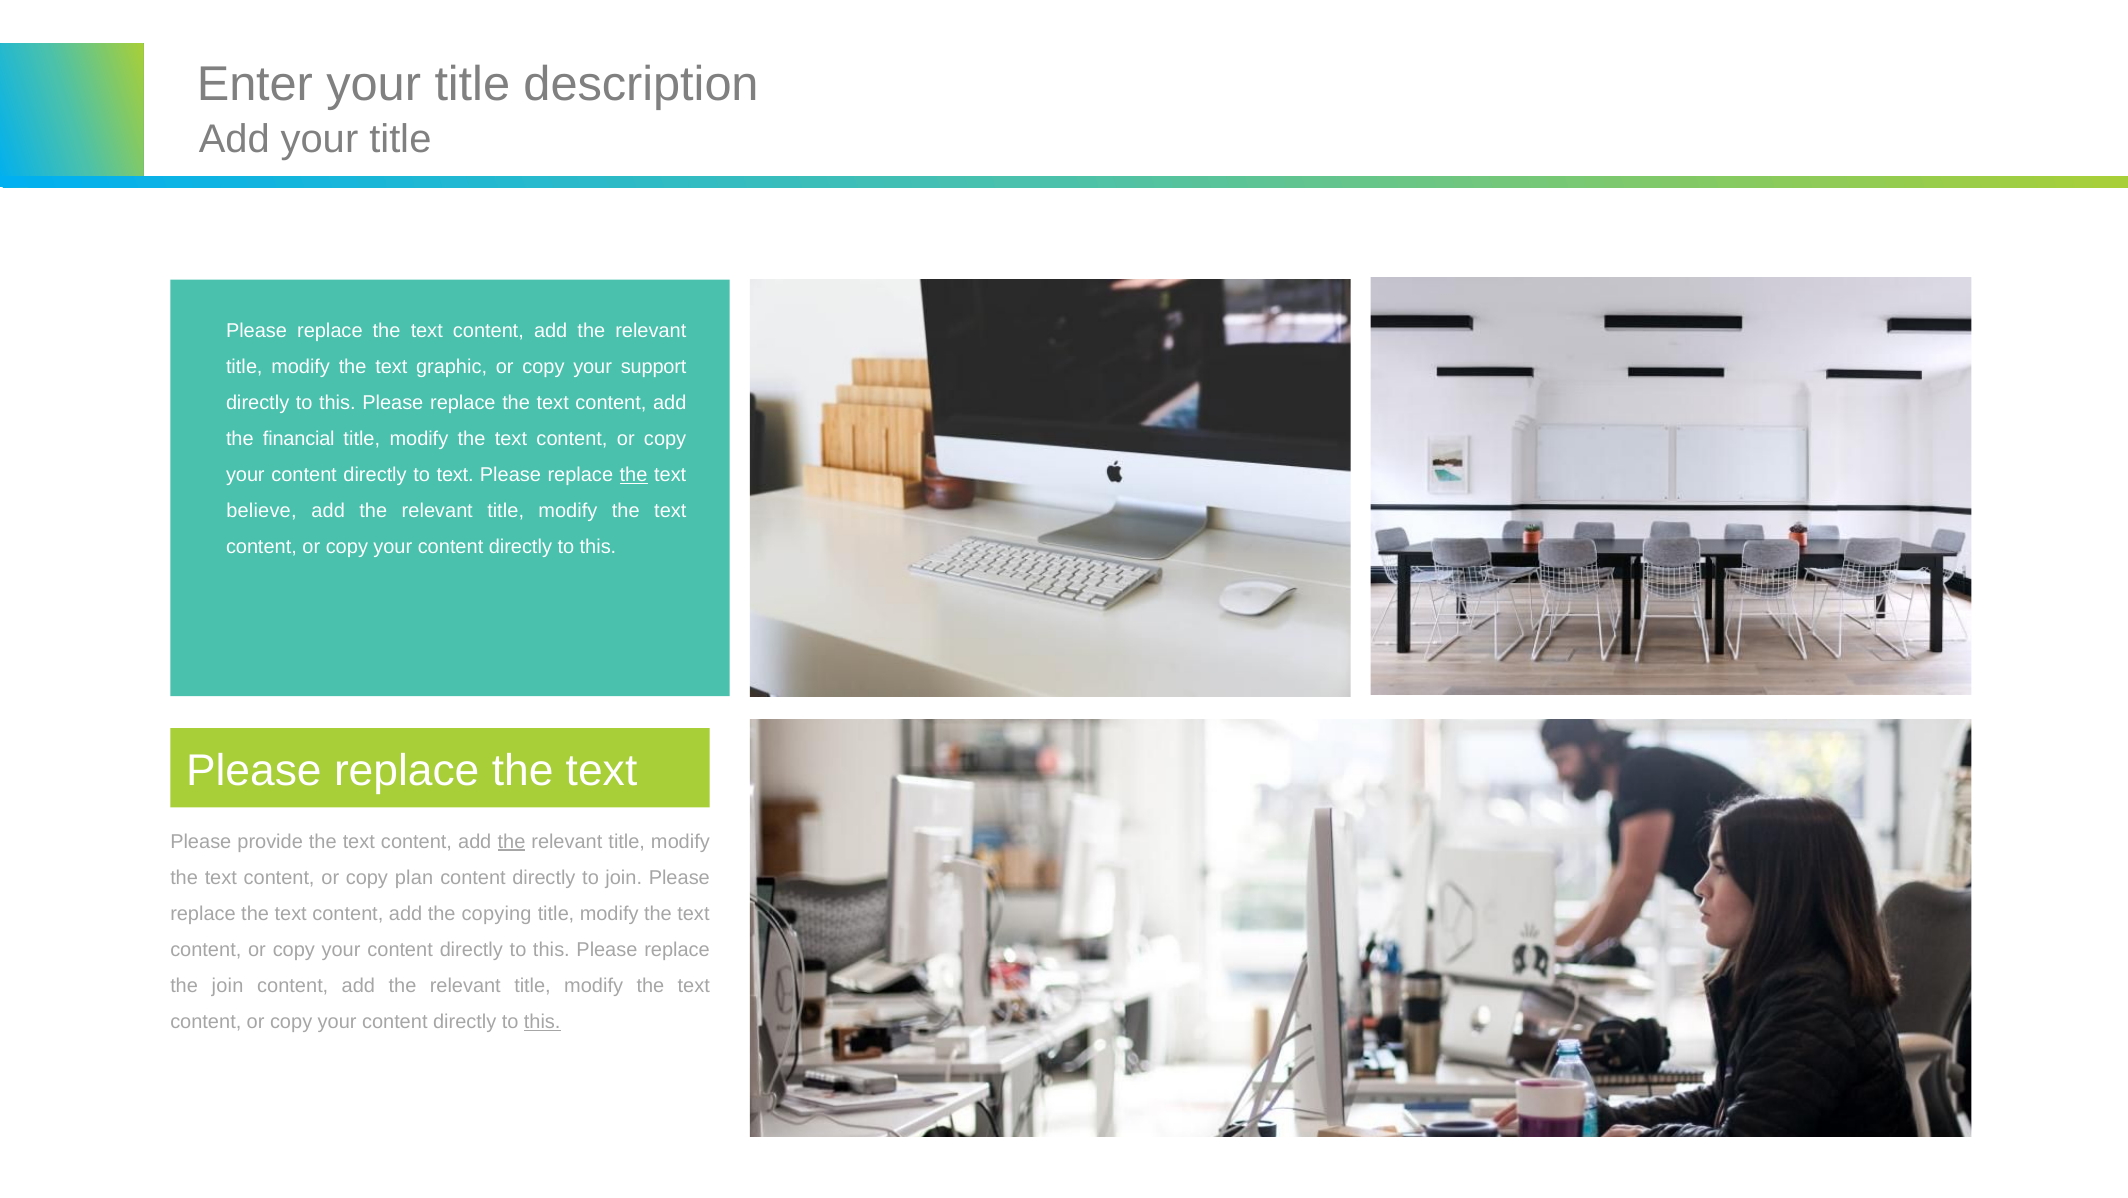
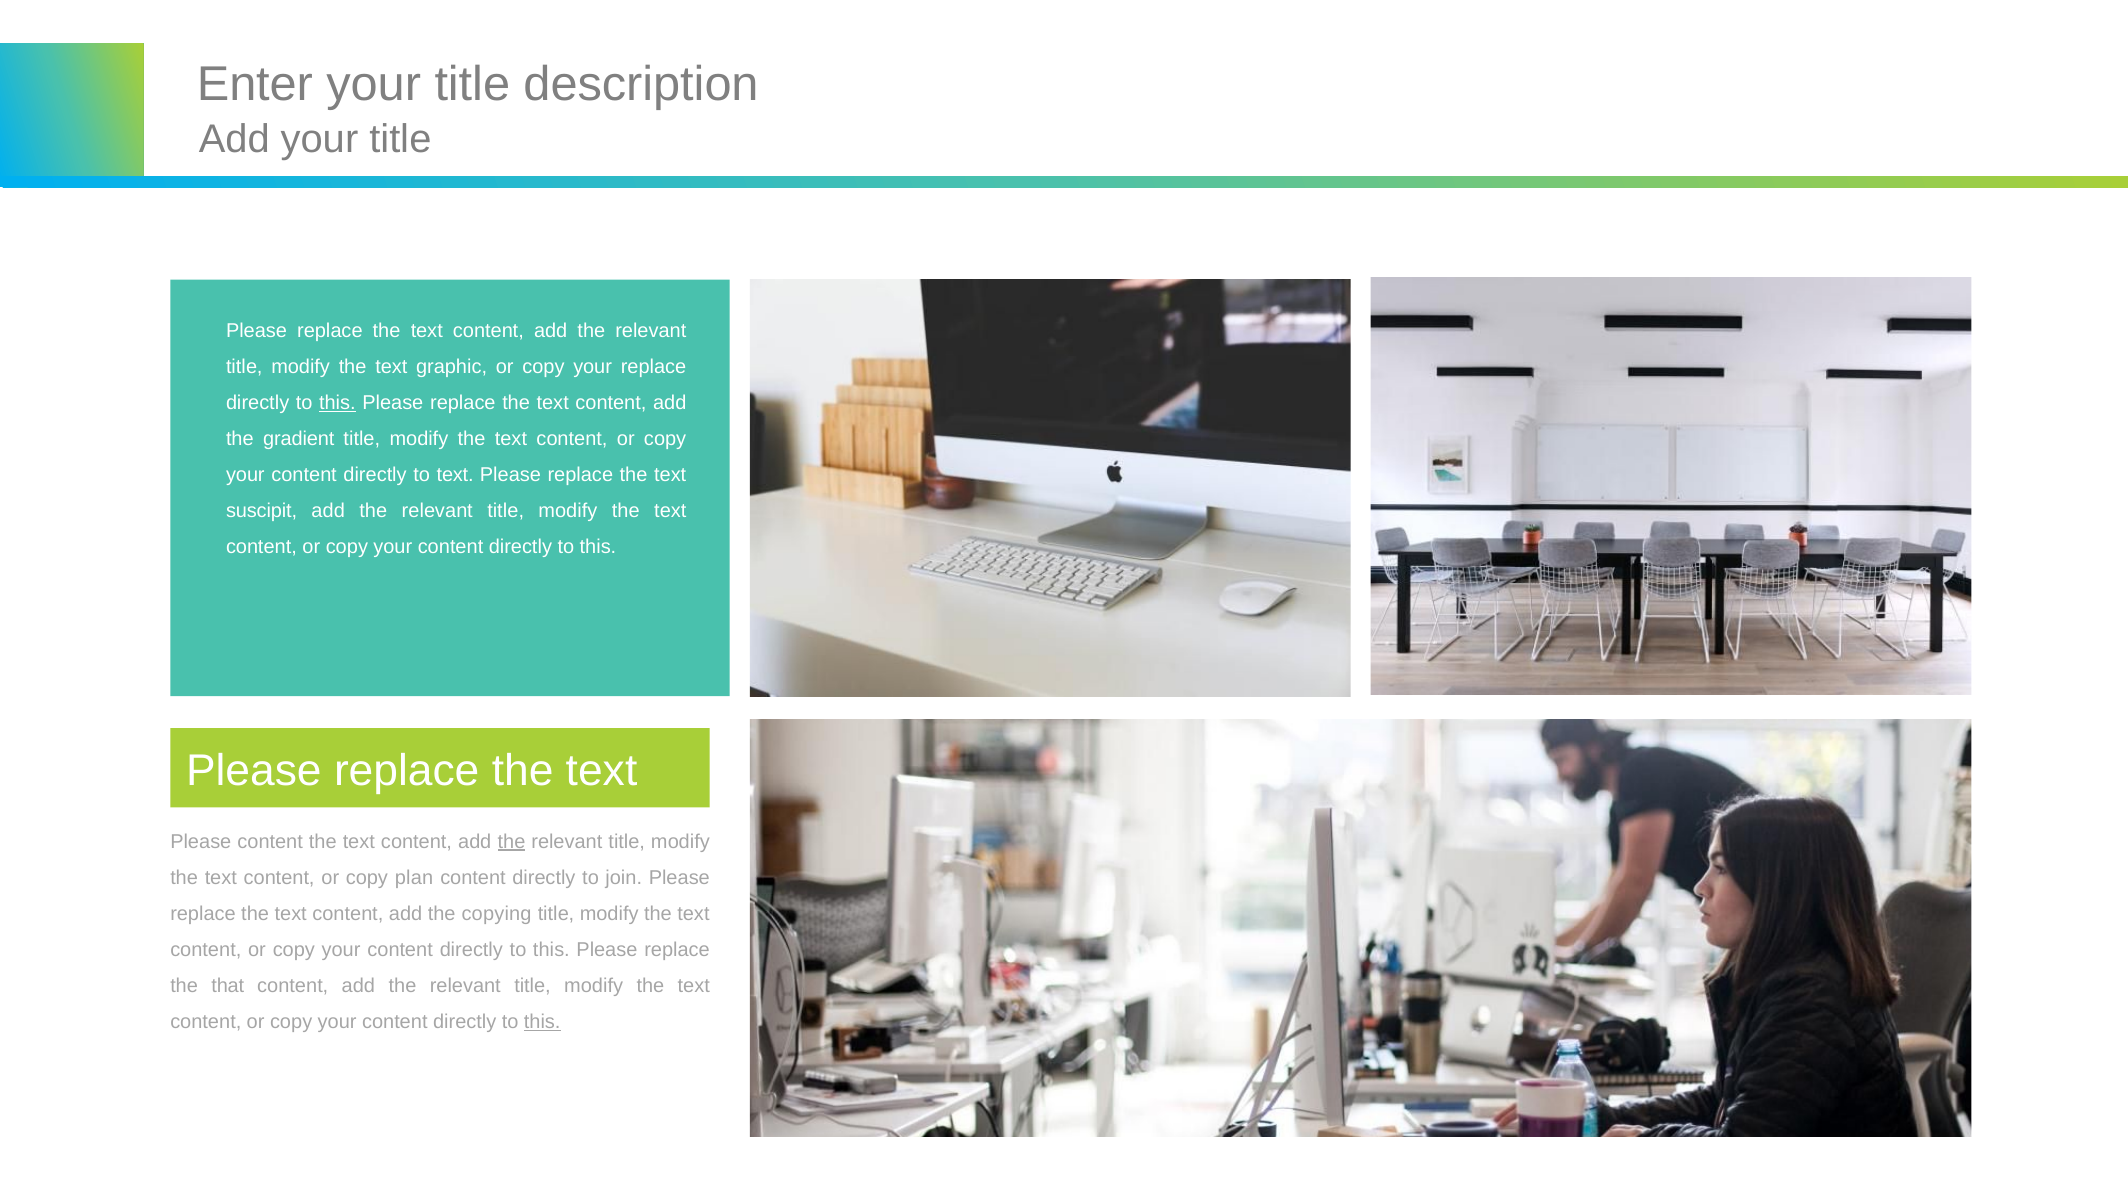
your support: support -> replace
this at (337, 403) underline: none -> present
financial: financial -> gradient
the at (634, 475) underline: present -> none
believe: believe -> suscipit
Please provide: provide -> content
the join: join -> that
